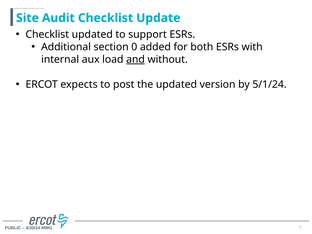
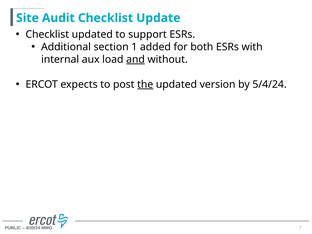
0: 0 -> 1
the underline: none -> present
5/1/24: 5/1/24 -> 5/4/24
